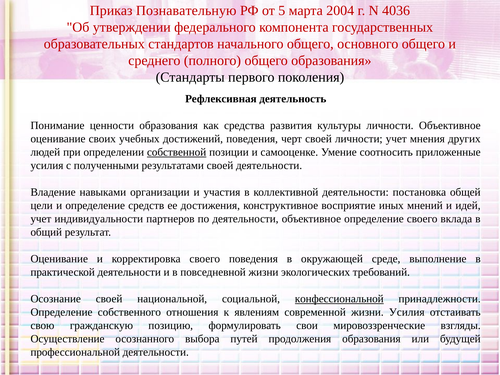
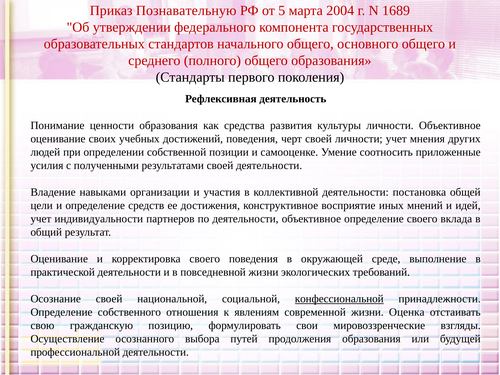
4036: 4036 -> 1689
собственной underline: present -> none
жизни Усилия: Усилия -> Оценка
